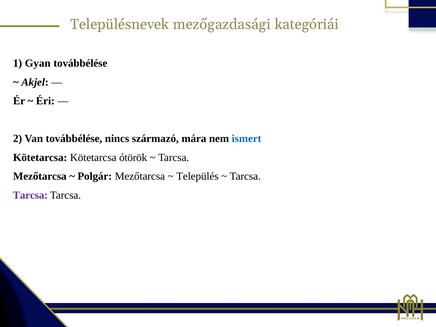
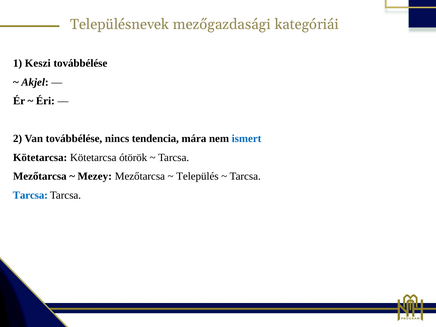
Gyan: Gyan -> Keszi
származó: származó -> tendencia
Polgár: Polgár -> Mezey
Tarcsa at (30, 195) colour: purple -> blue
